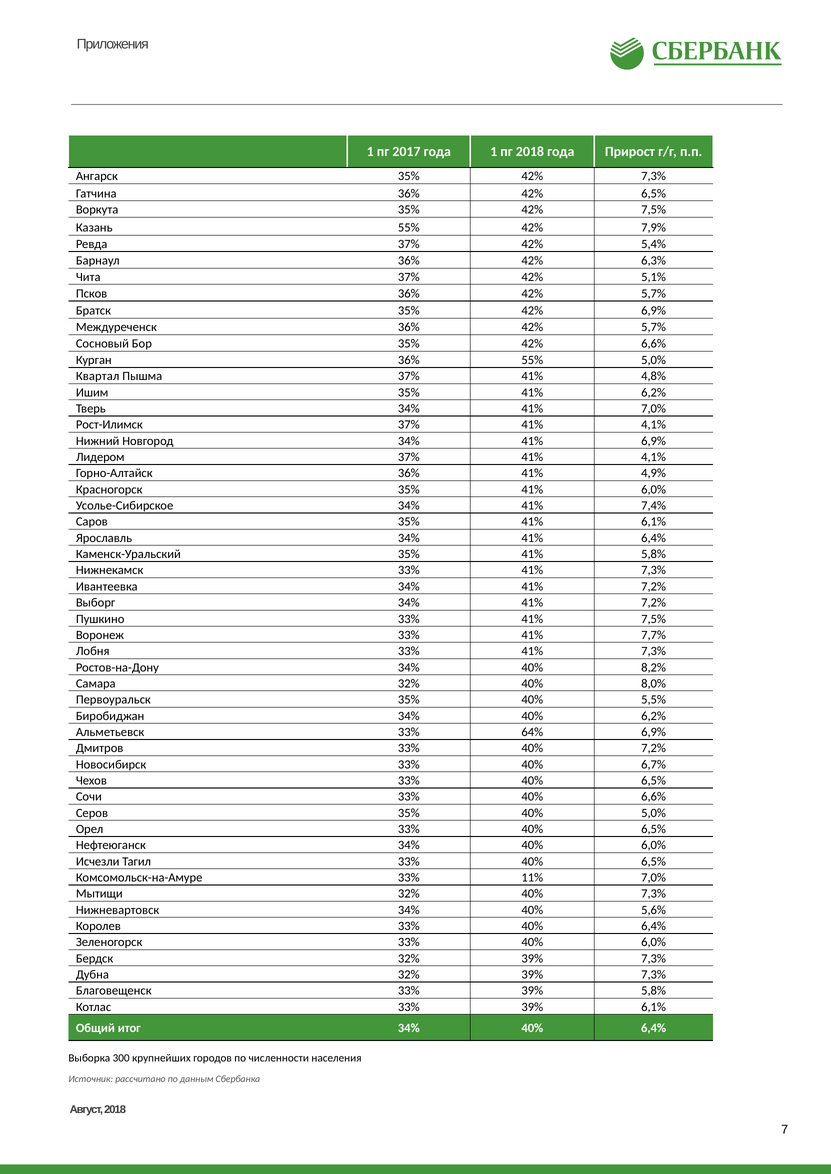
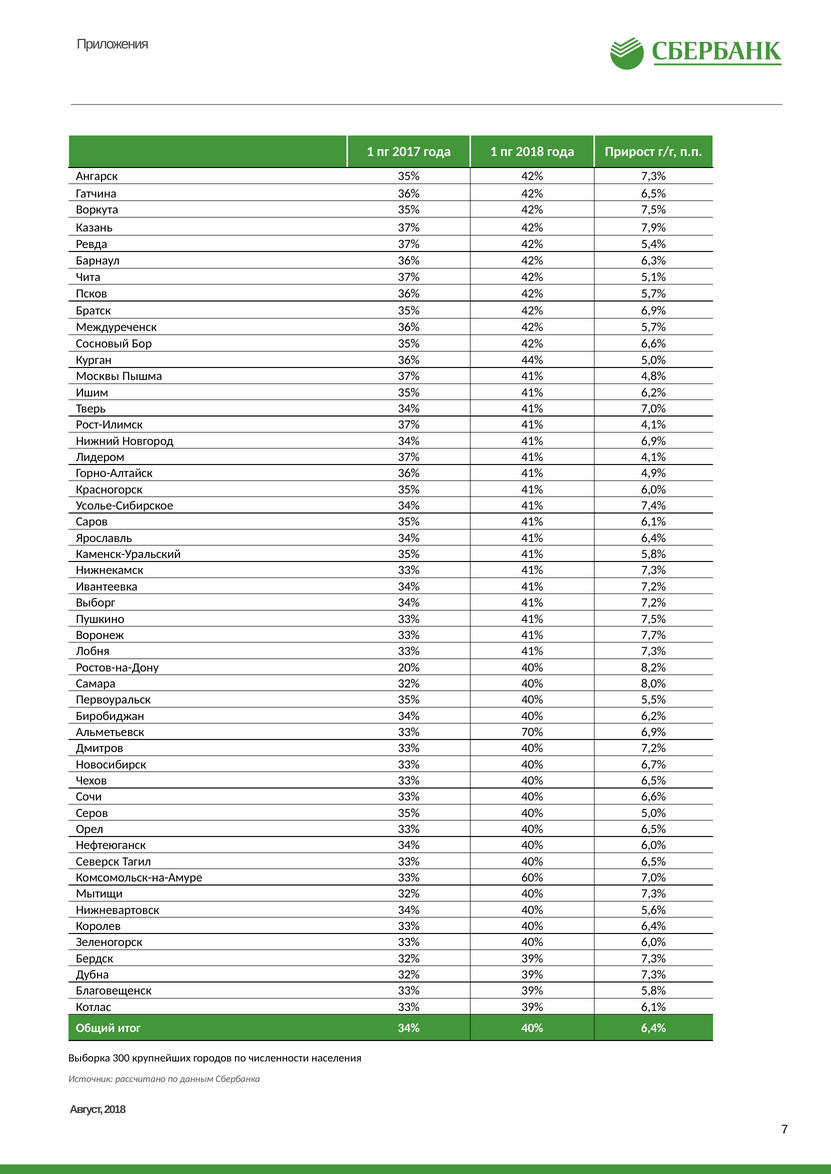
Казань 55%: 55% -> 37%
36% 55%: 55% -> 44%
Квартал: Квартал -> Москвы
Ростов-на-Дону 34%: 34% -> 20%
64%: 64% -> 70%
Исчезли: Исчезли -> Северск
11%: 11% -> 60%
